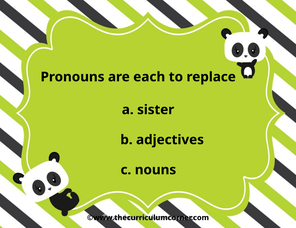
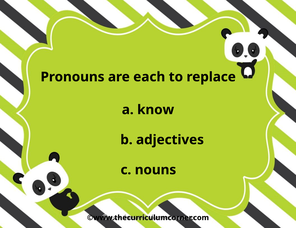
sister: sister -> know
